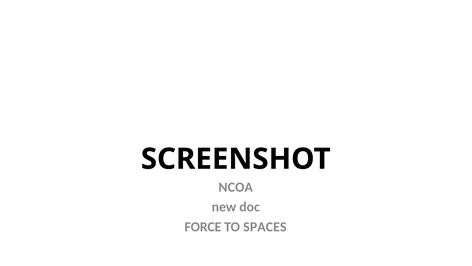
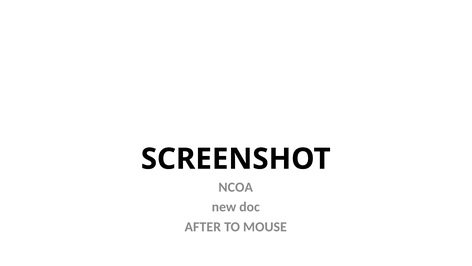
FORCE: FORCE -> AFTER
SPACES: SPACES -> MOUSE
